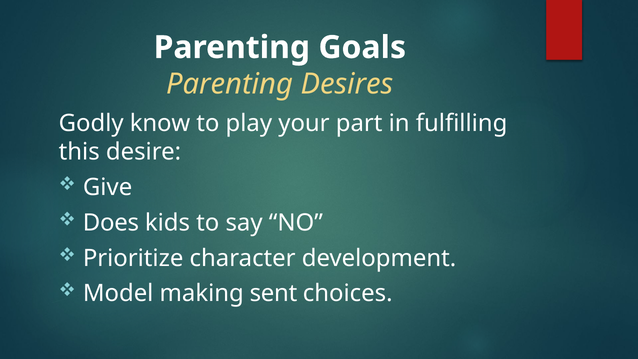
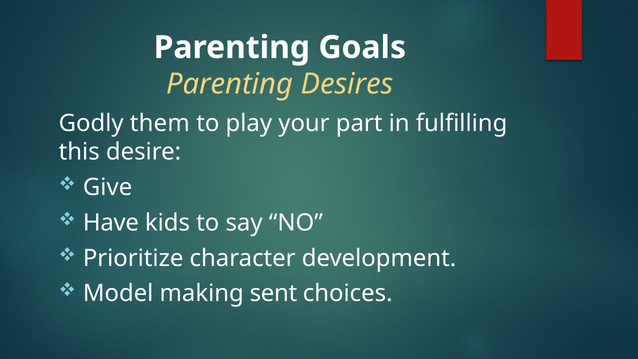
know: know -> them
Does: Does -> Have
